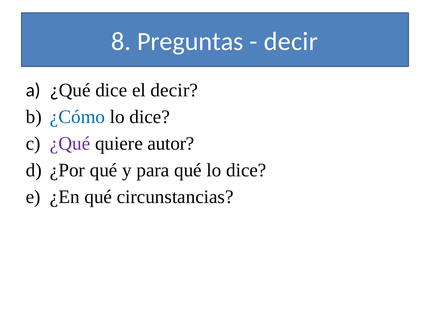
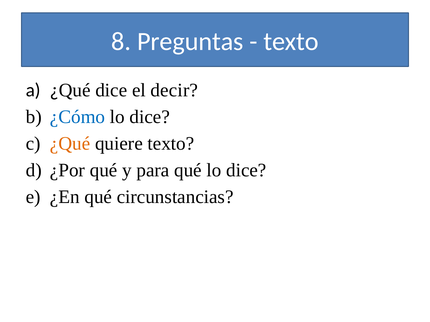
decir at (291, 42): decir -> texto
¿Qué at (70, 144) colour: purple -> orange
quiere autor: autor -> texto
